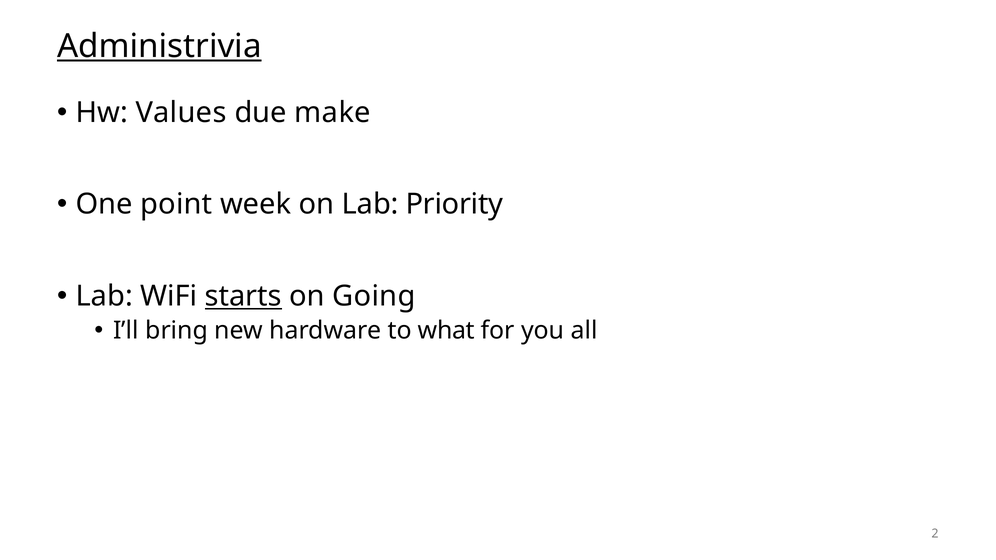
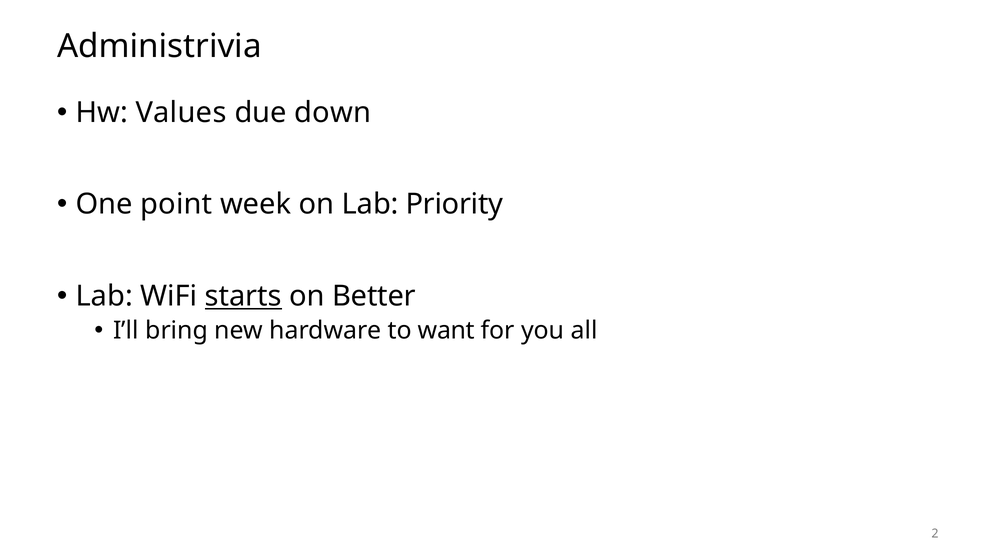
Administrivia underline: present -> none
make: make -> down
Going: Going -> Better
what: what -> want
